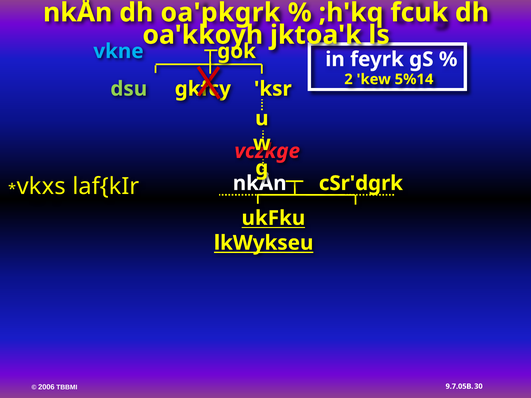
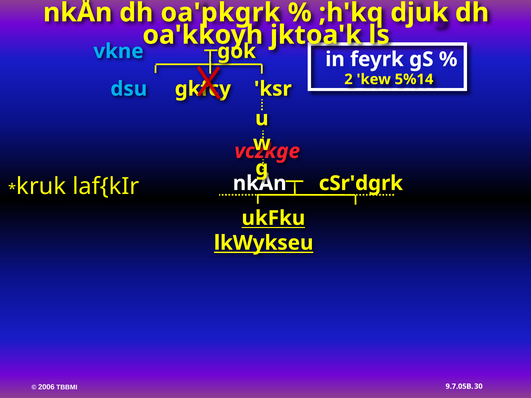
fcuk: fcuk -> djuk
dsu colour: light green -> light blue
vkxs: vkxs -> kruk
